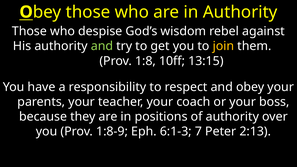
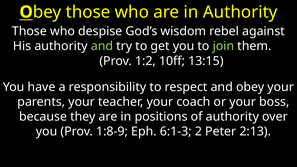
join colour: yellow -> light green
1:8: 1:8 -> 1:2
7: 7 -> 2
